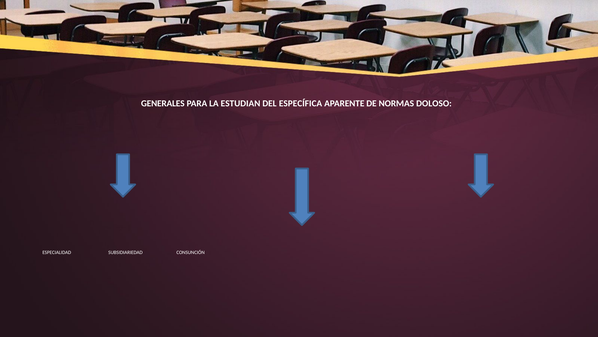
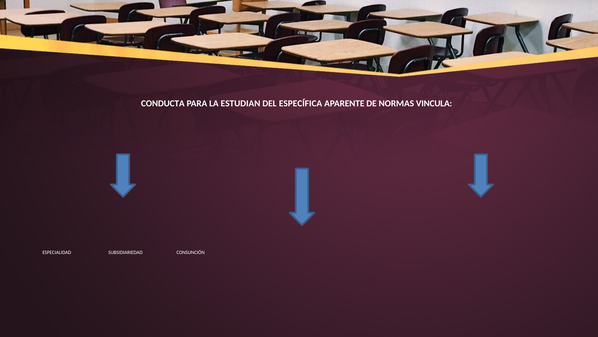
GENERALES: GENERALES -> CONDUCTA
DOLOSO: DOLOSO -> VINCULA
